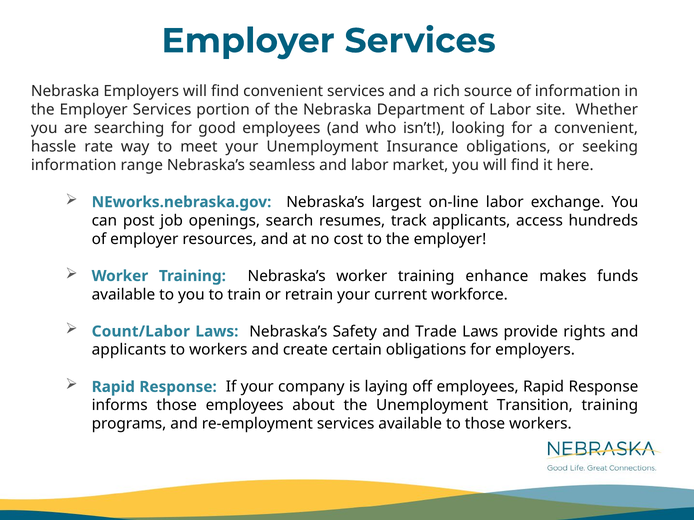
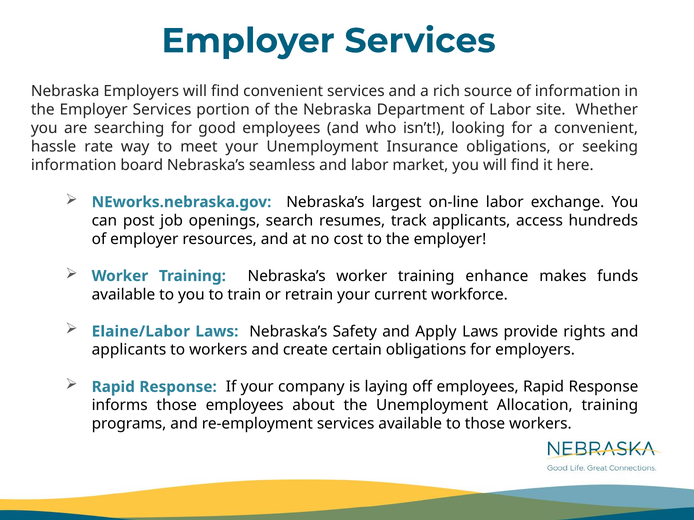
range: range -> board
Count/Labor: Count/Labor -> Elaine/Labor
Trade: Trade -> Apply
Transition: Transition -> Allocation
